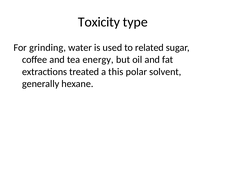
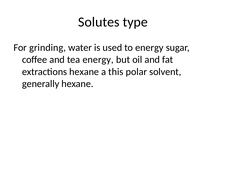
Toxicity: Toxicity -> Solutes
to related: related -> energy
extractions treated: treated -> hexane
